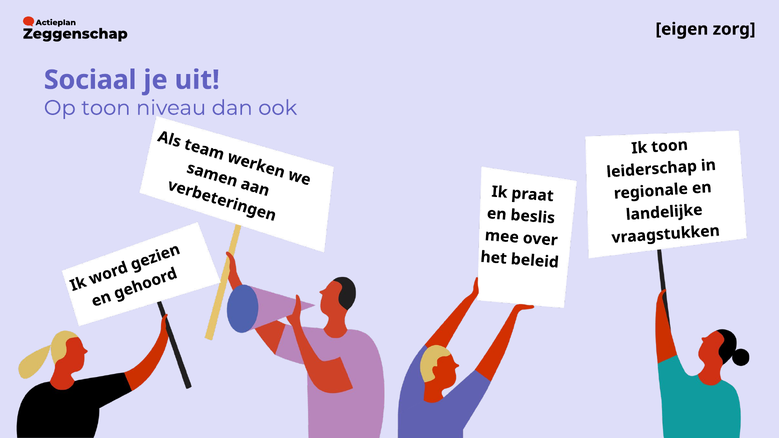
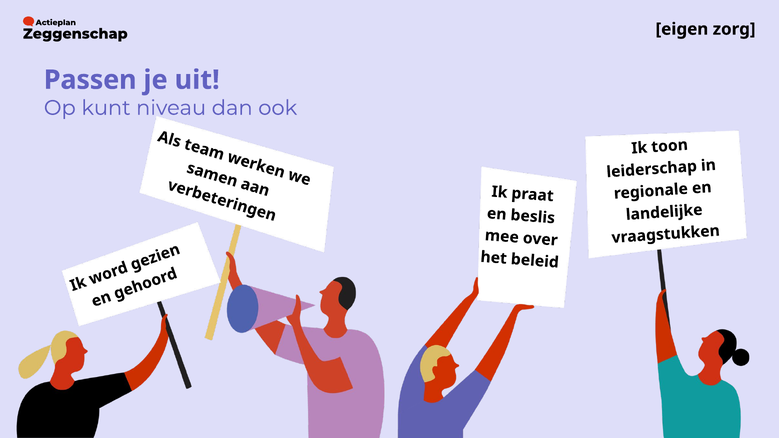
Sociaal: Sociaal -> Passen
Op toon: toon -> kunt
